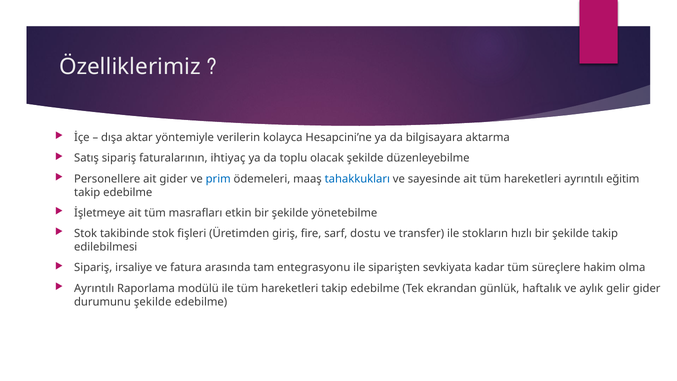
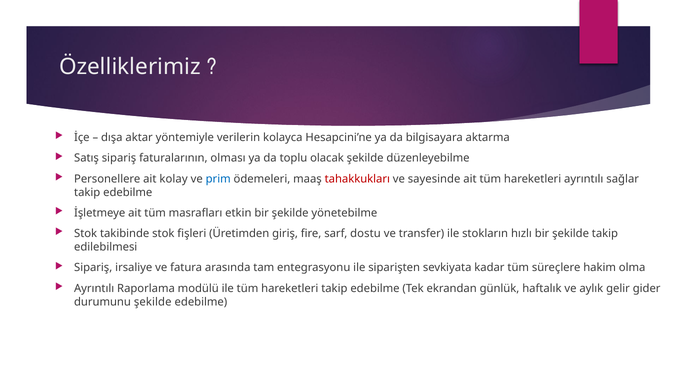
ihtiyaç: ihtiyaç -> olması
ait gider: gider -> kolay
tahakkukları colour: blue -> red
eğitim: eğitim -> sağlar
